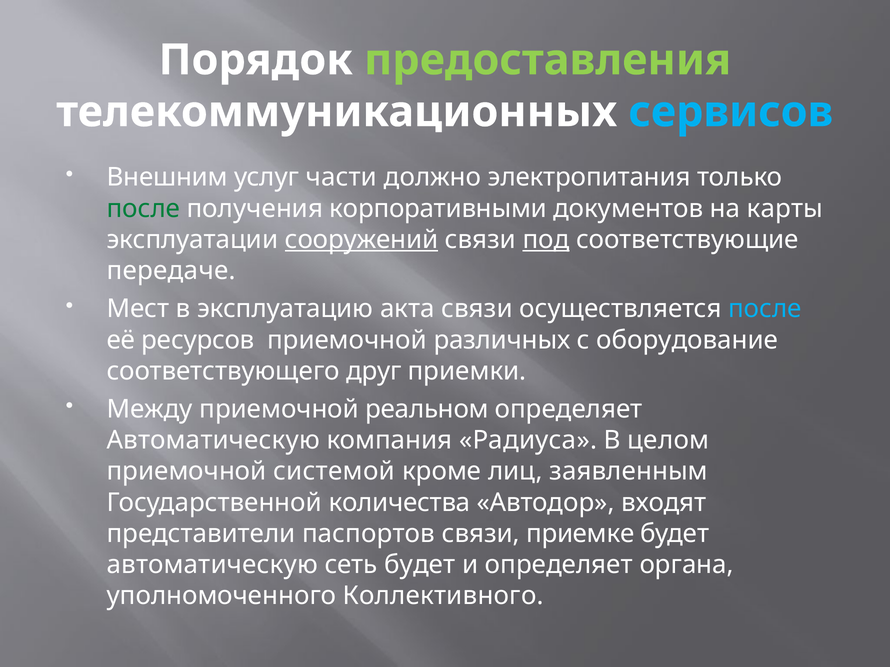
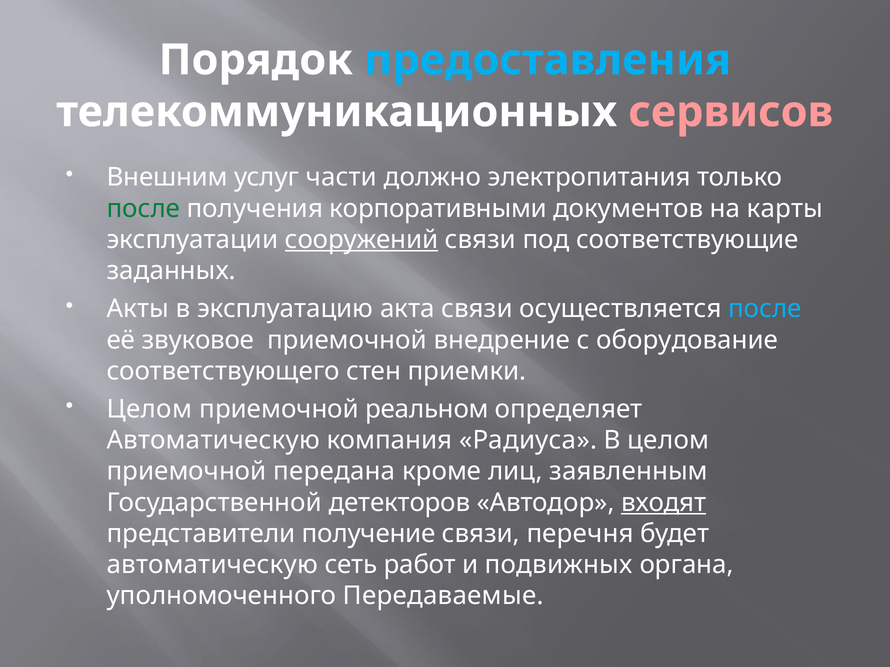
предоставления colour: light green -> light blue
сервисов colour: light blue -> pink
под underline: present -> none
передаче: передаче -> заданных
Мест: Мест -> Акты
ресурсов: ресурсов -> звуковое
различных: различных -> внедрение
друг: друг -> стен
Между at (150, 409): Между -> Целом
системой: системой -> передана
количества: количества -> детекторов
входят underline: none -> present
паспортов: паспортов -> получение
приемке: приемке -> перечня
сеть будет: будет -> работ
и определяет: определяет -> подвижных
Коллективного: Коллективного -> Передаваемые
